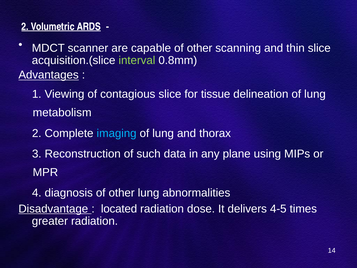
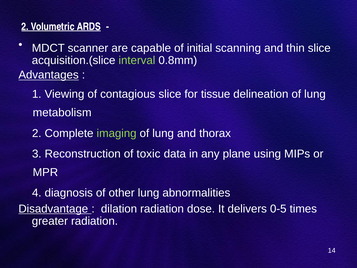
capable of other: other -> initial
imaging colour: light blue -> light green
such: such -> toxic
located: located -> dilation
4-5: 4-5 -> 0-5
